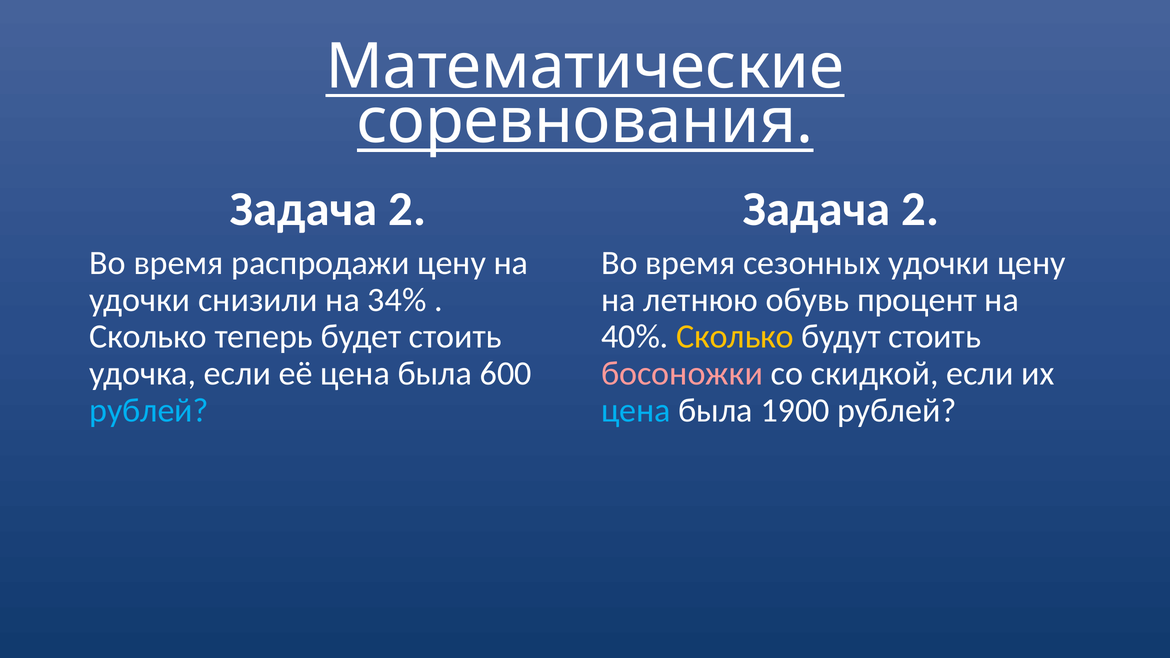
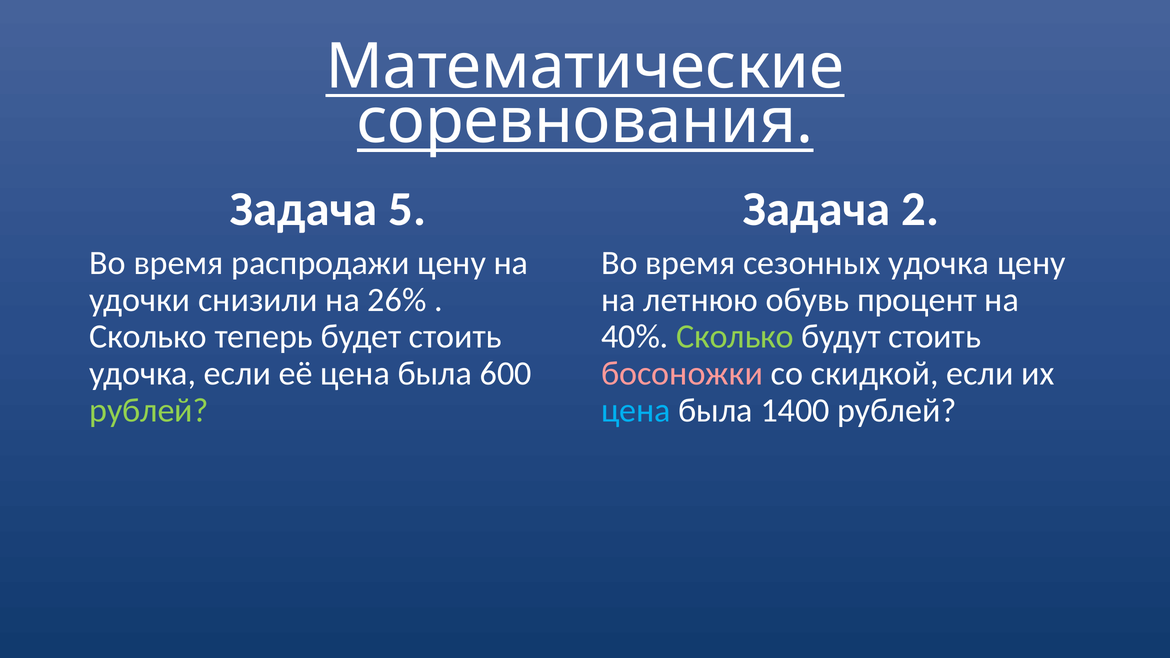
2 at (407, 209): 2 -> 5
сезонных удочки: удочки -> удочка
34%: 34% -> 26%
Сколько at (735, 337) colour: yellow -> light green
рублей at (149, 410) colour: light blue -> light green
1900: 1900 -> 1400
